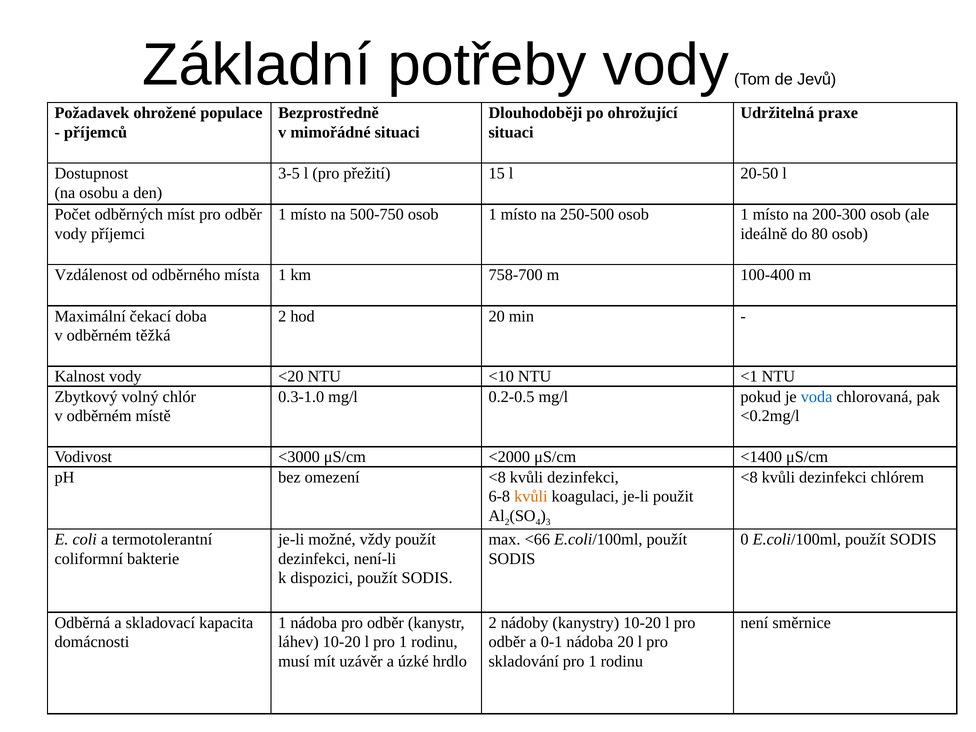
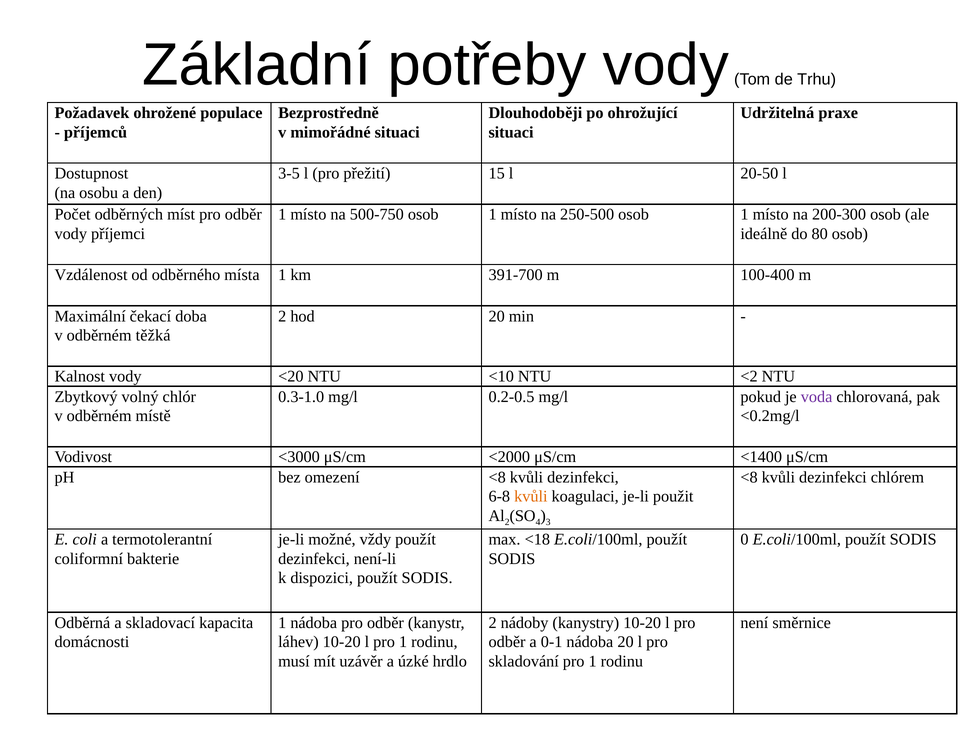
Jevů: Jevů -> Trhu
758-700: 758-700 -> 391-700
<1: <1 -> <2
voda colour: blue -> purple
<66: <66 -> <18
